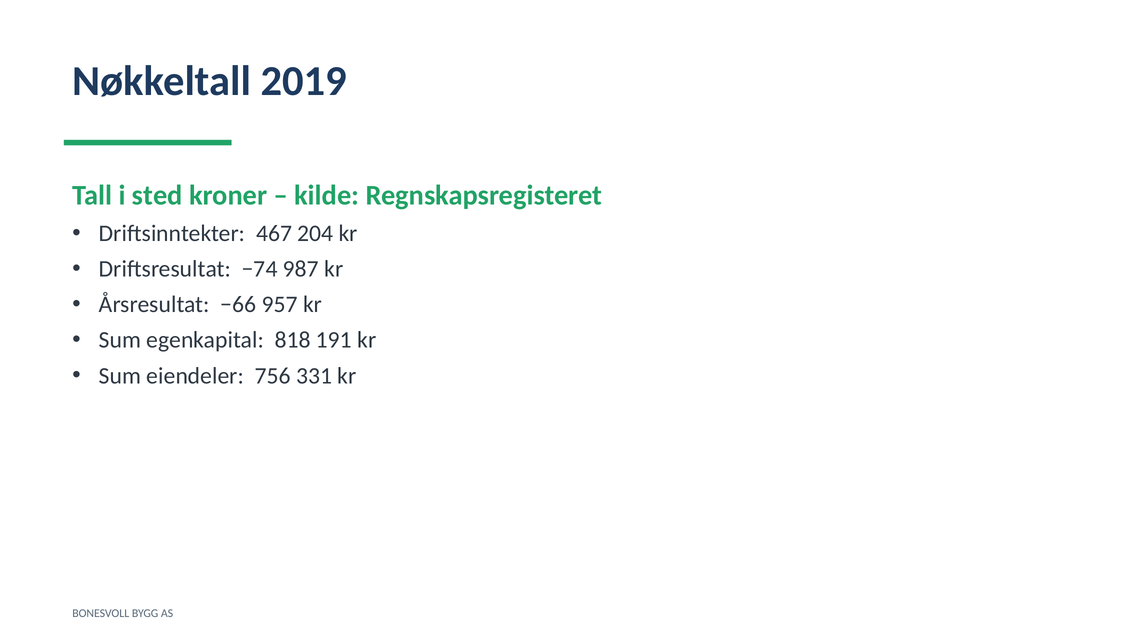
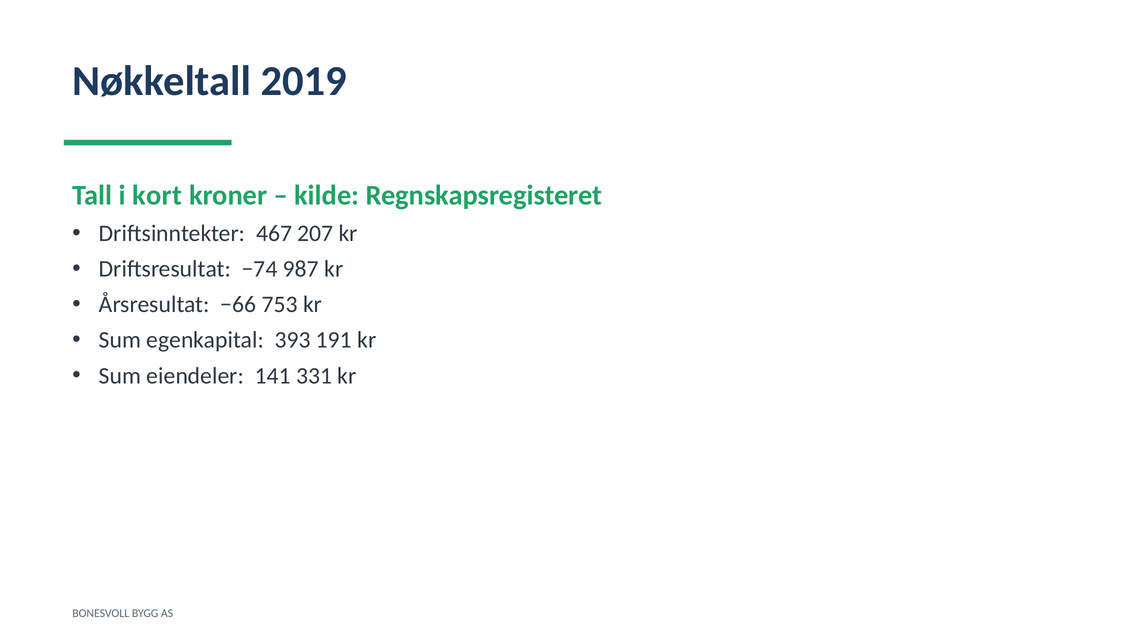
sted: sted -> kort
204: 204 -> 207
957: 957 -> 753
818: 818 -> 393
756: 756 -> 141
